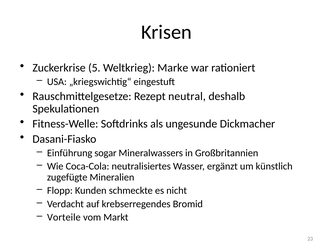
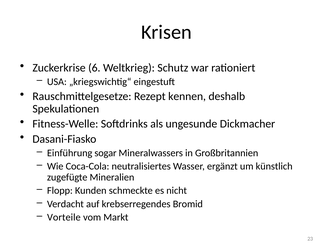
5: 5 -> 6
Marke: Marke -> Schutz
neutral: neutral -> kennen
